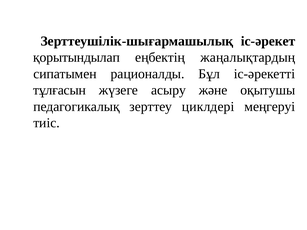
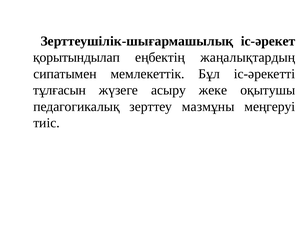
рационалды: рационалды -> мемлекеттік
және: және -> жеке
циклдері: циклдері -> мазмұны
